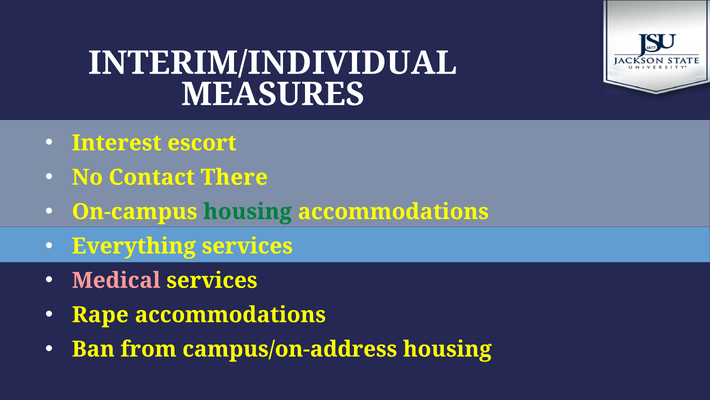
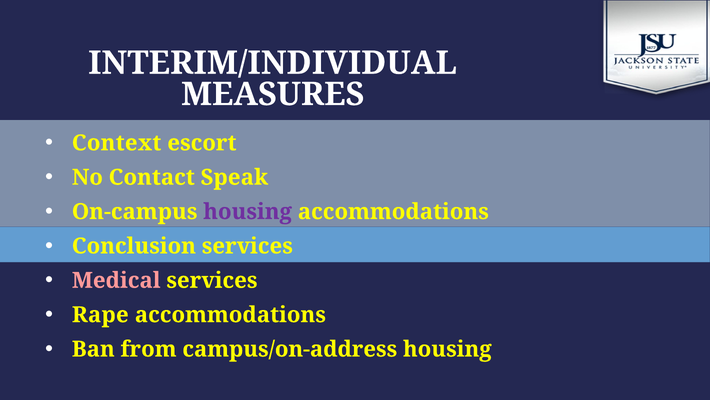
Interest: Interest -> Context
There: There -> Speak
housing at (248, 211) colour: green -> purple
Everything: Everything -> Conclusion
